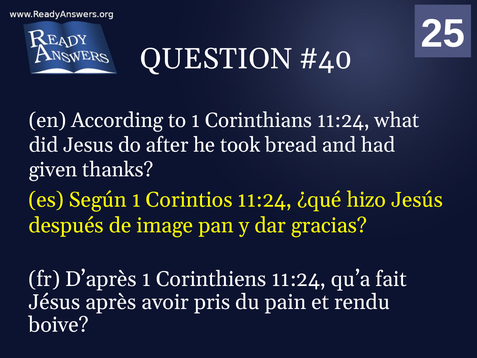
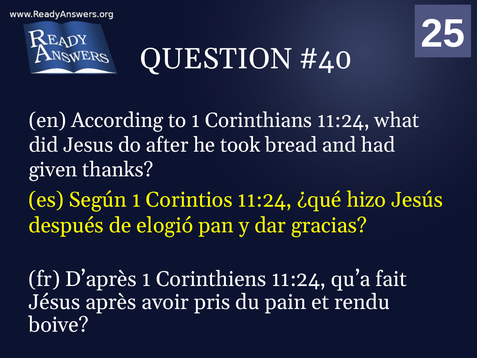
image: image -> elogió
